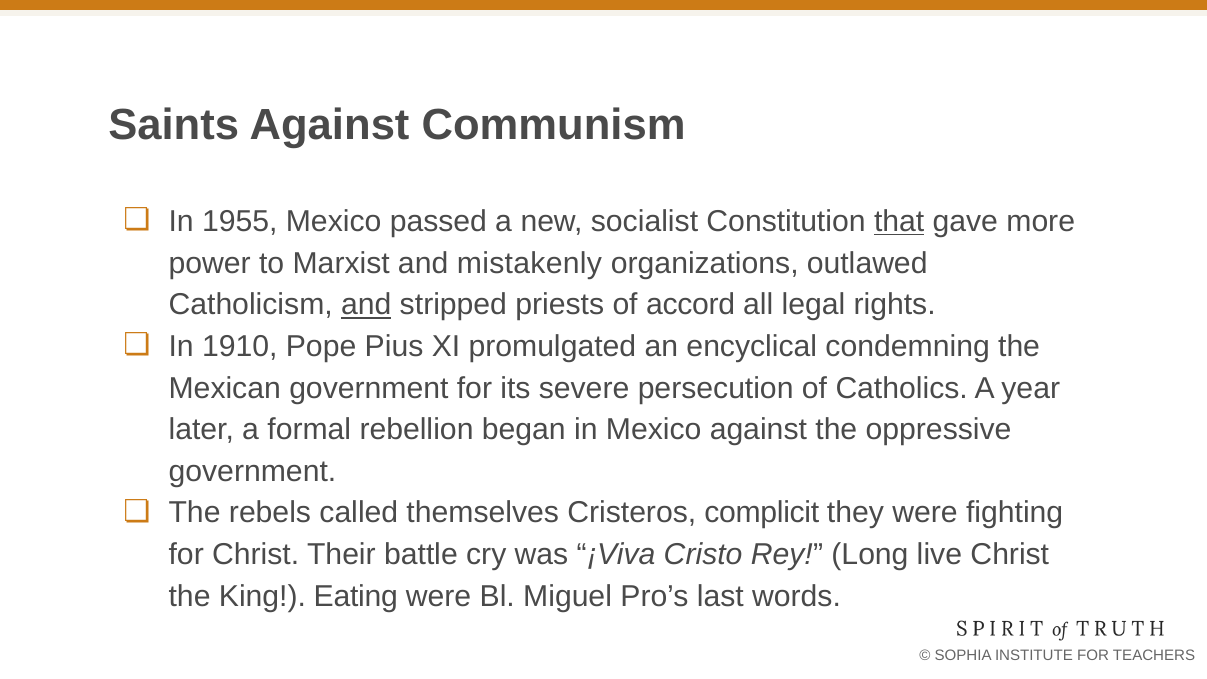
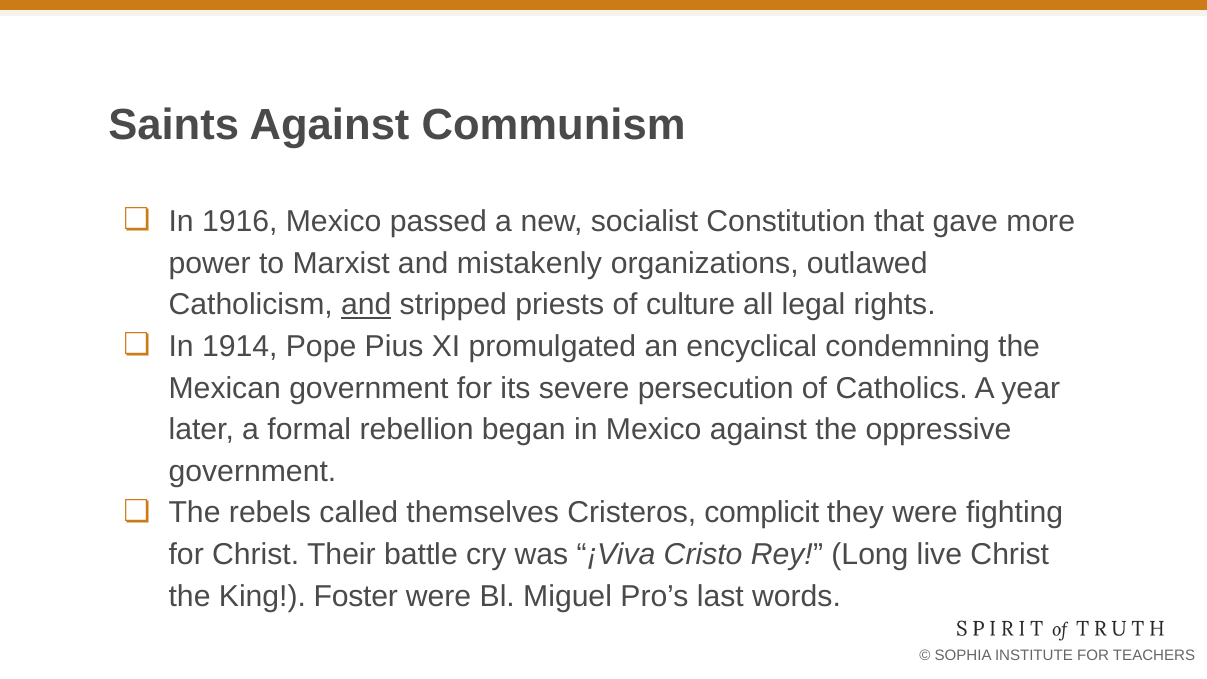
1955: 1955 -> 1916
that underline: present -> none
accord: accord -> culture
1910: 1910 -> 1914
Eating: Eating -> Foster
